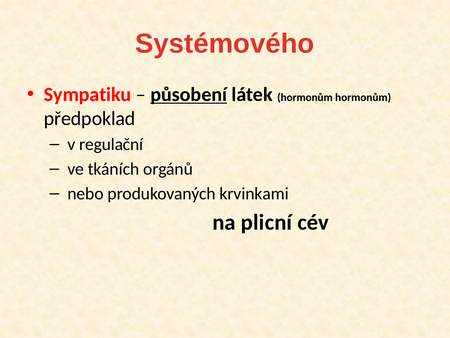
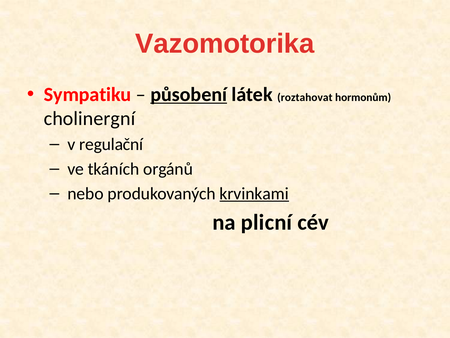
Systémového: Systémového -> Vazomotorika
látek hormonům: hormonům -> roztahovat
předpoklad: předpoklad -> cholinergní
krvinkami underline: none -> present
